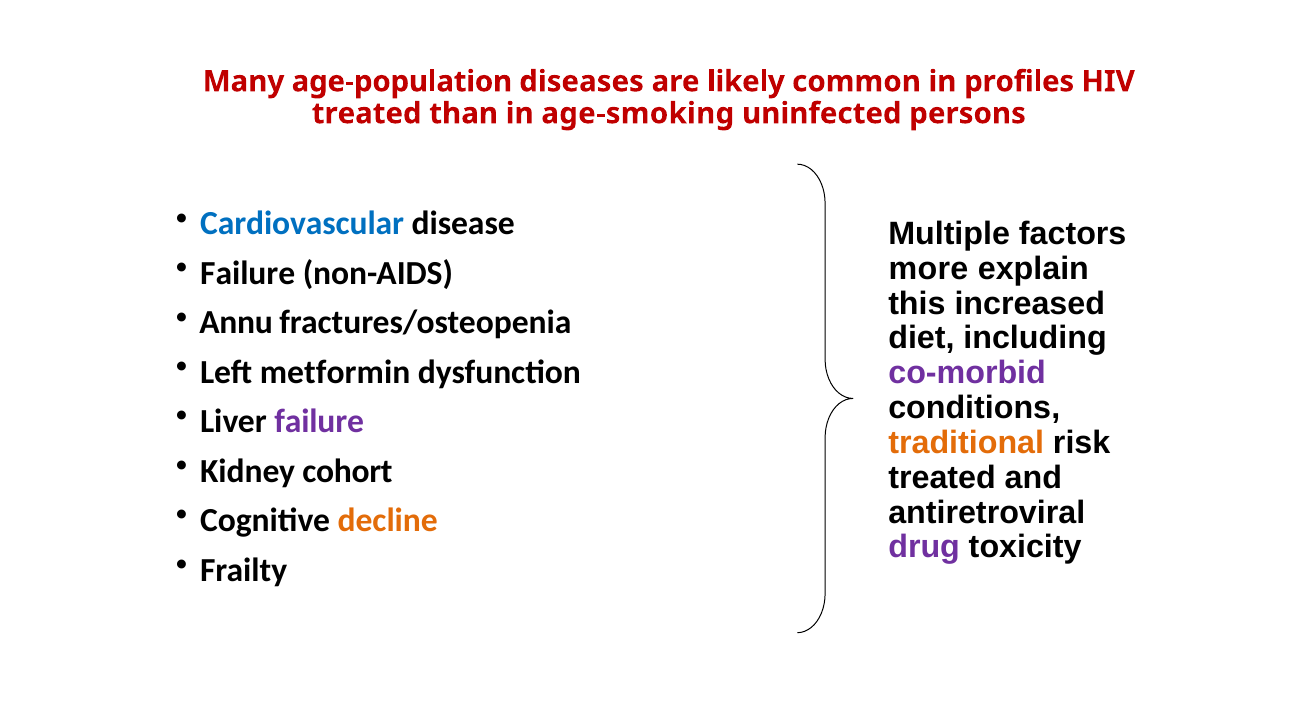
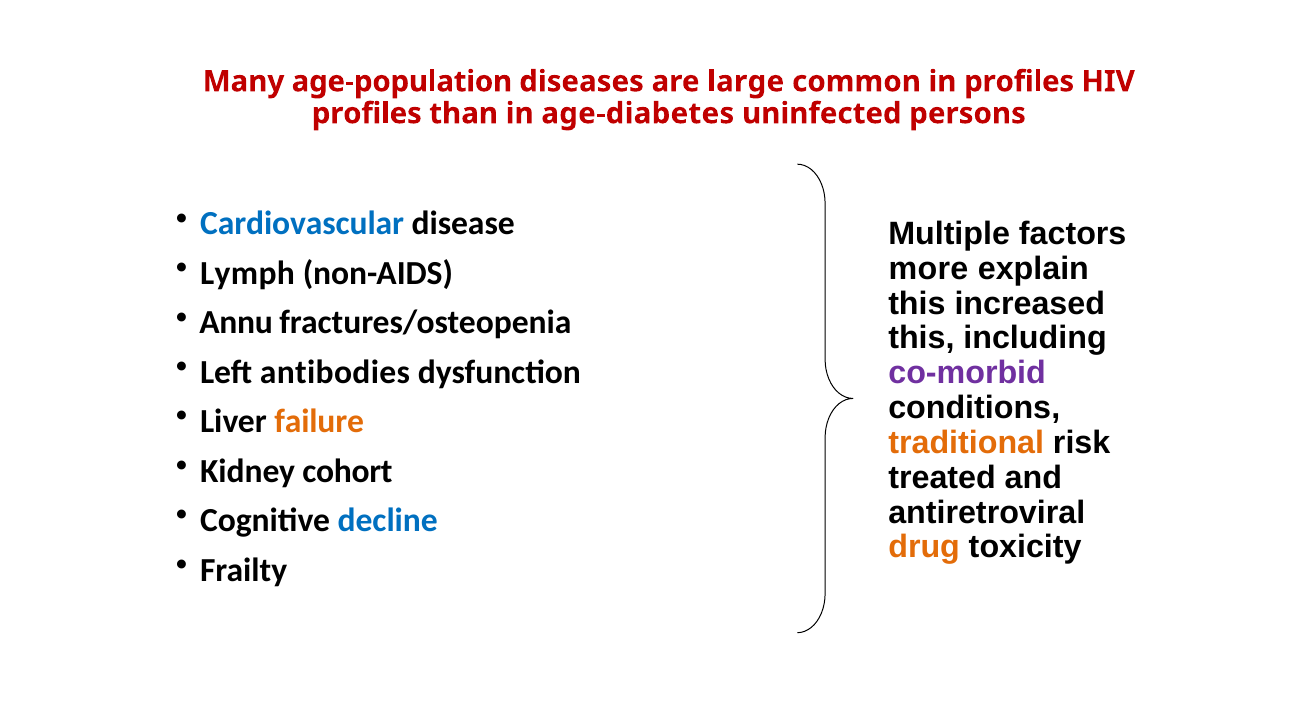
likely: likely -> large
treated at (367, 113): treated -> profiles
age-smoking: age-smoking -> age-diabetes
Failure at (248, 273): Failure -> Lymph
diet at (921, 338): diet -> this
metformin: metformin -> antibodies
failure at (319, 421) colour: purple -> orange
decline colour: orange -> blue
drug colour: purple -> orange
